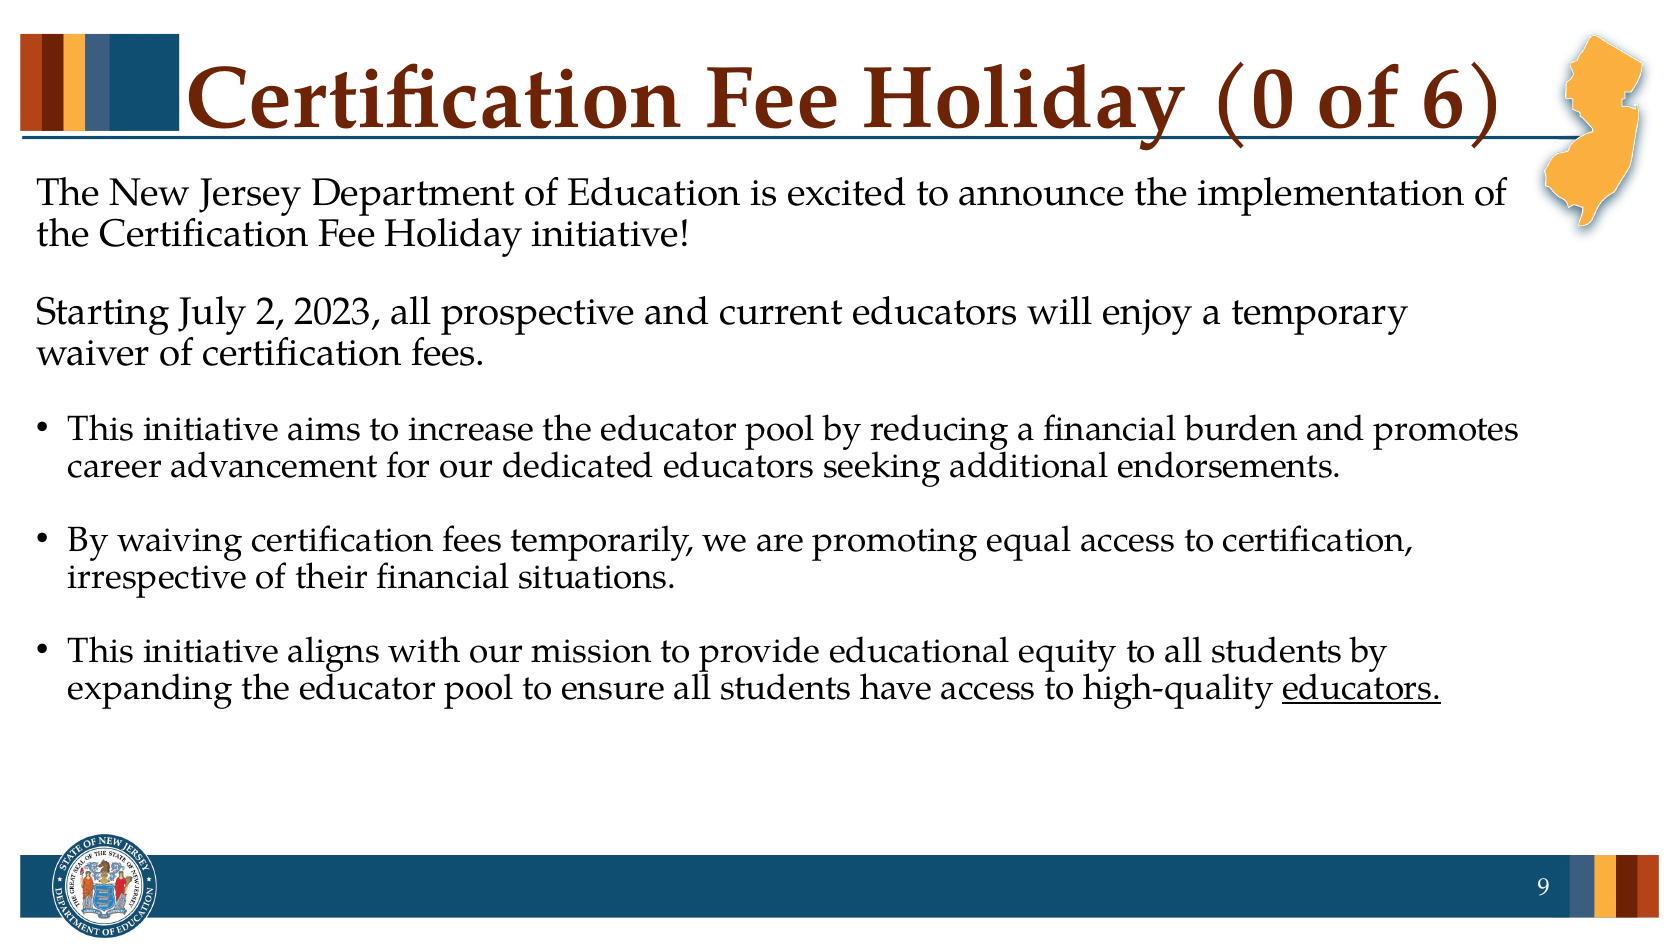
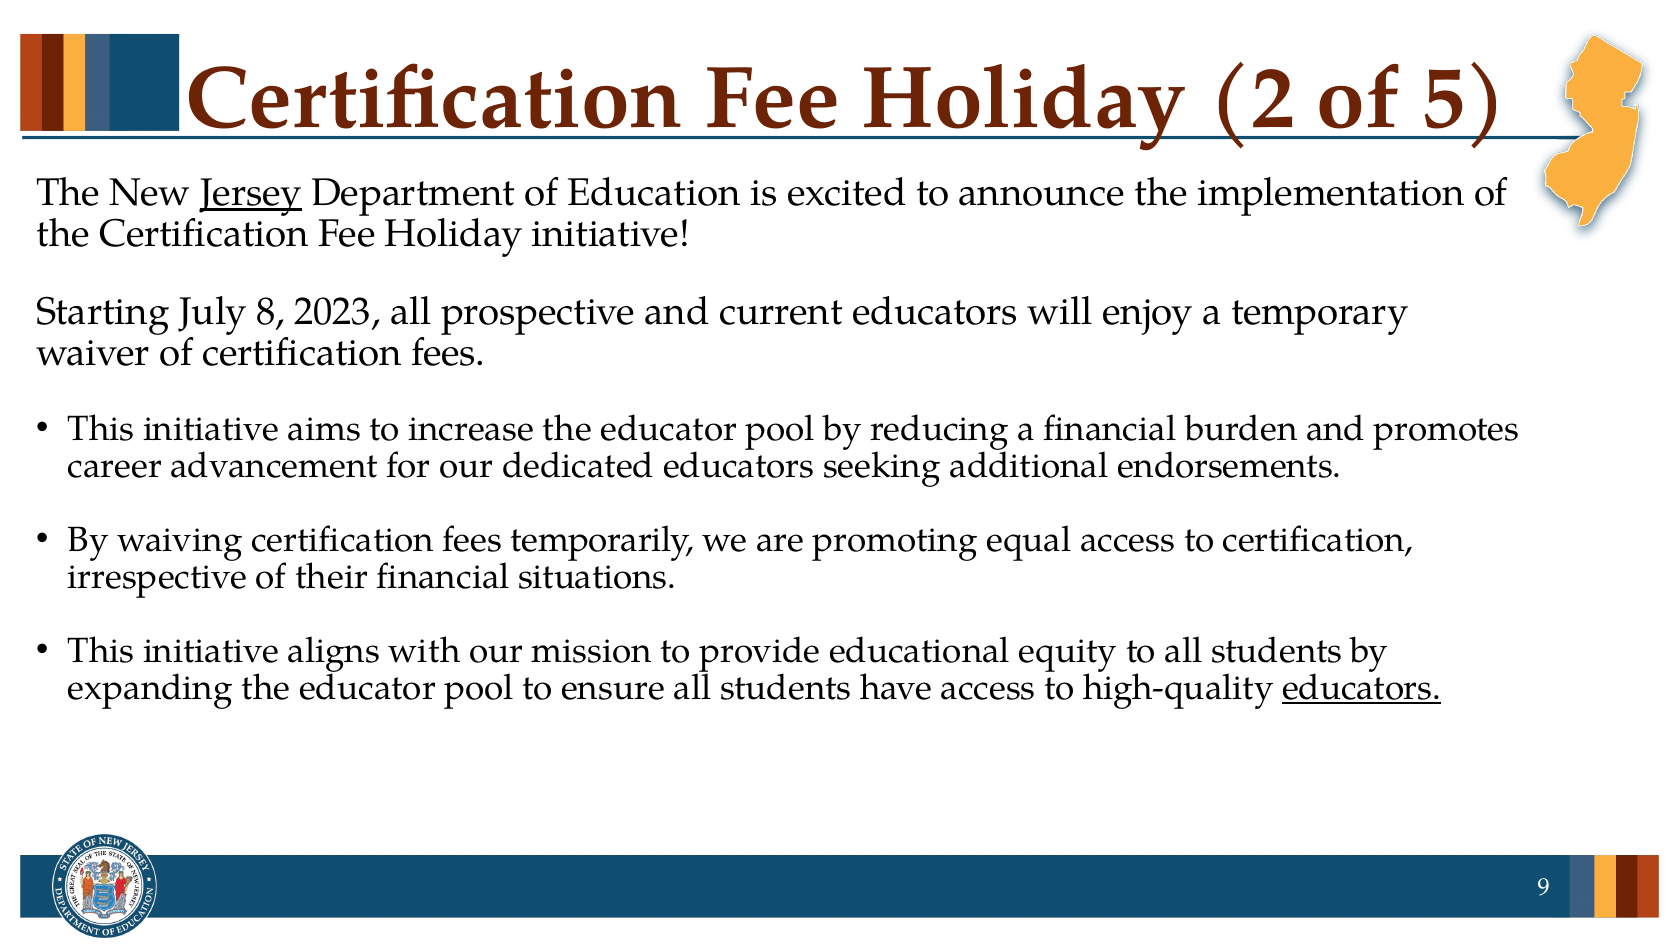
0: 0 -> 2
6: 6 -> 5
Jersey underline: none -> present
2: 2 -> 8
